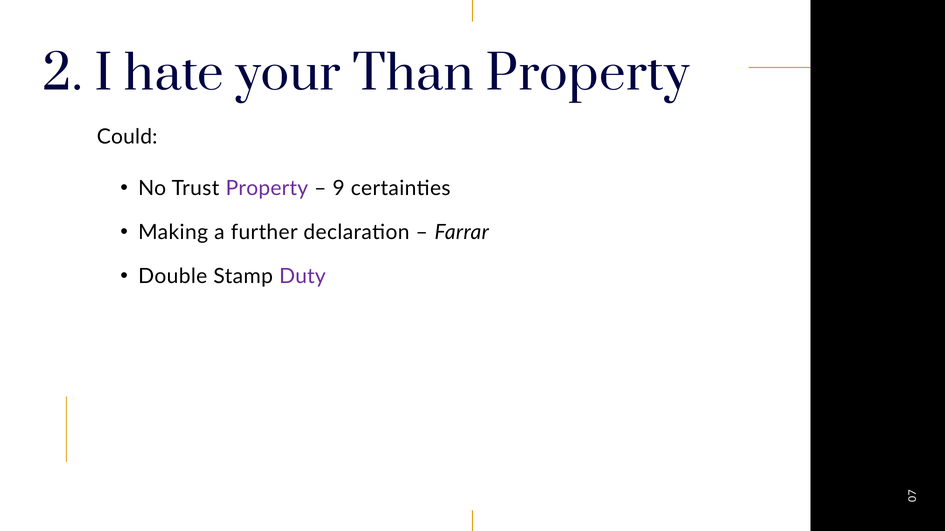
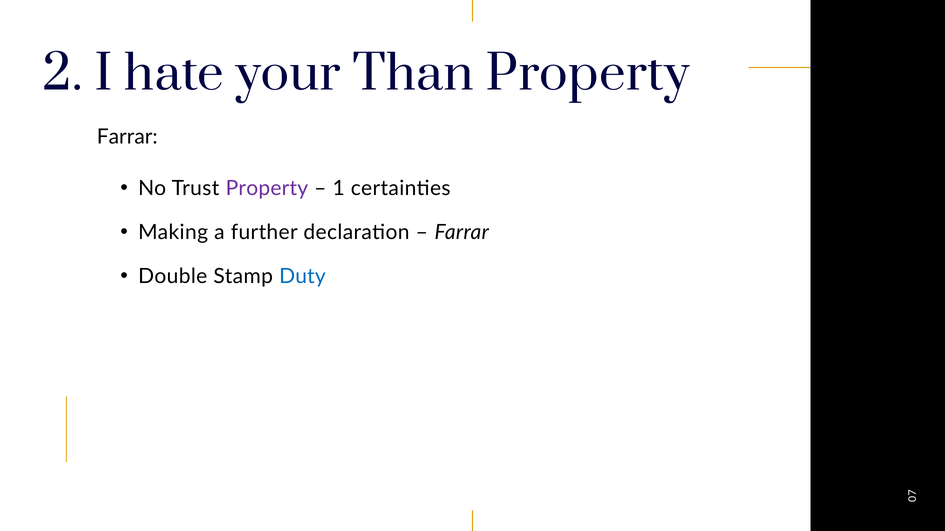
Could at (127, 137): Could -> Farrar
9: 9 -> 1
Duty colour: purple -> blue
